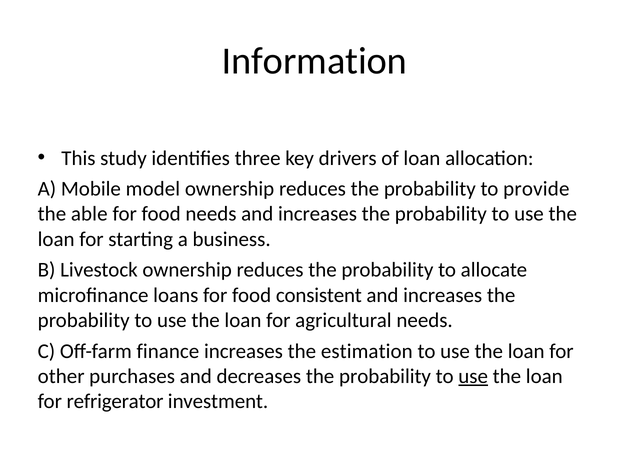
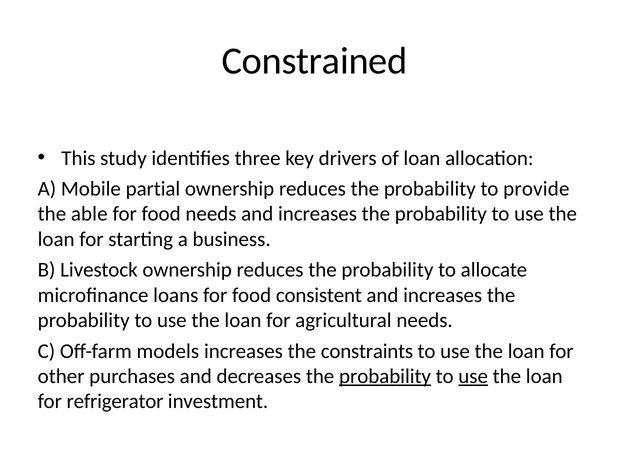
Information: Information -> Constrained
model: model -> partial
finance: finance -> models
estimation: estimation -> constraints
probability at (385, 376) underline: none -> present
